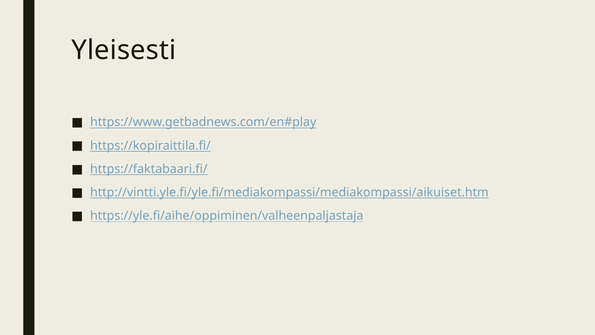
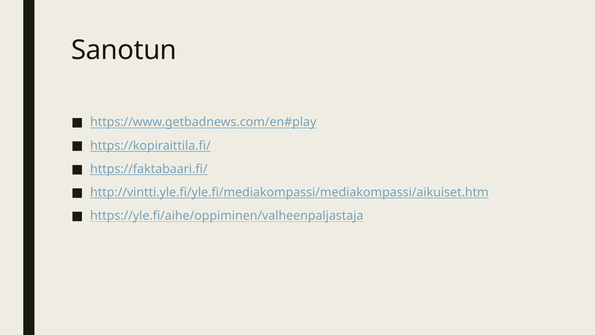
Yleisesti: Yleisesti -> Sanotun
